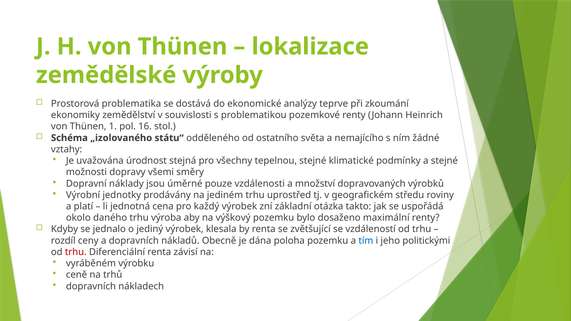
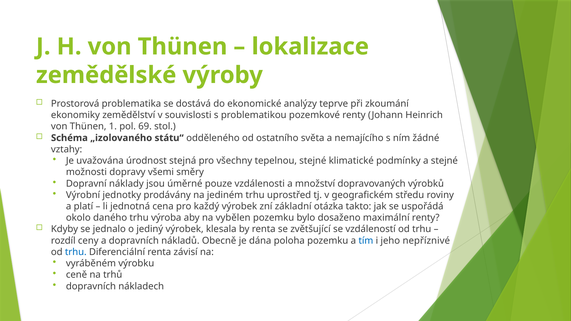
16: 16 -> 69
výškový: výškový -> vybělen
politickými: politickými -> nepříznivé
trhu at (76, 252) colour: red -> blue
